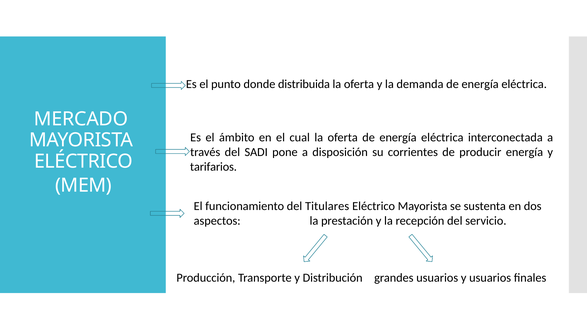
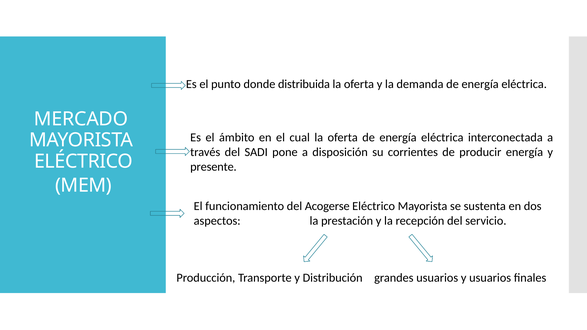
tarifarios: tarifarios -> presente
Titulares: Titulares -> Acogerse
